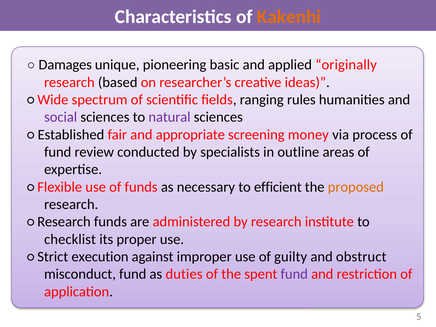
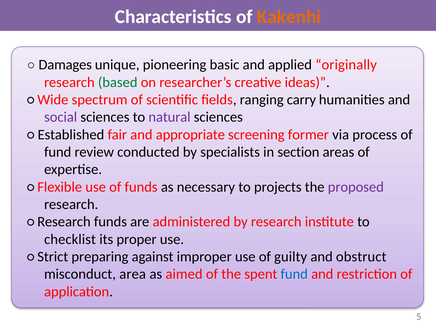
based colour: black -> green
rules: rules -> carry
money: money -> former
outline: outline -> section
efficient: efficient -> projects
proposed colour: orange -> purple
execution: execution -> preparing
misconduct fund: fund -> area
duties: duties -> aimed
fund at (294, 274) colour: purple -> blue
